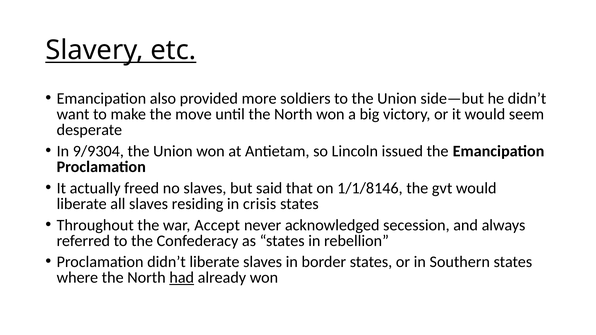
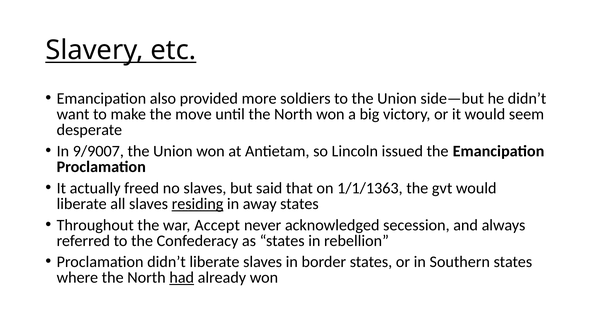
9/9304: 9/9304 -> 9/9007
1/1/8146: 1/1/8146 -> 1/1/1363
residing underline: none -> present
crisis: crisis -> away
